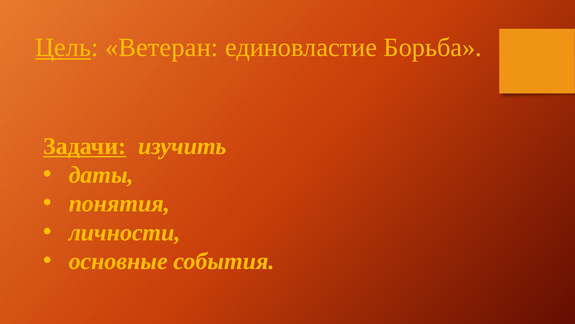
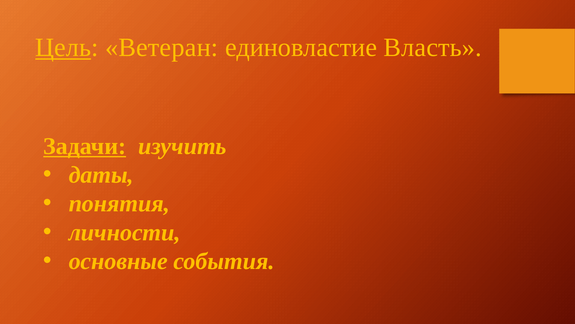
Борьба: Борьба -> Власть
